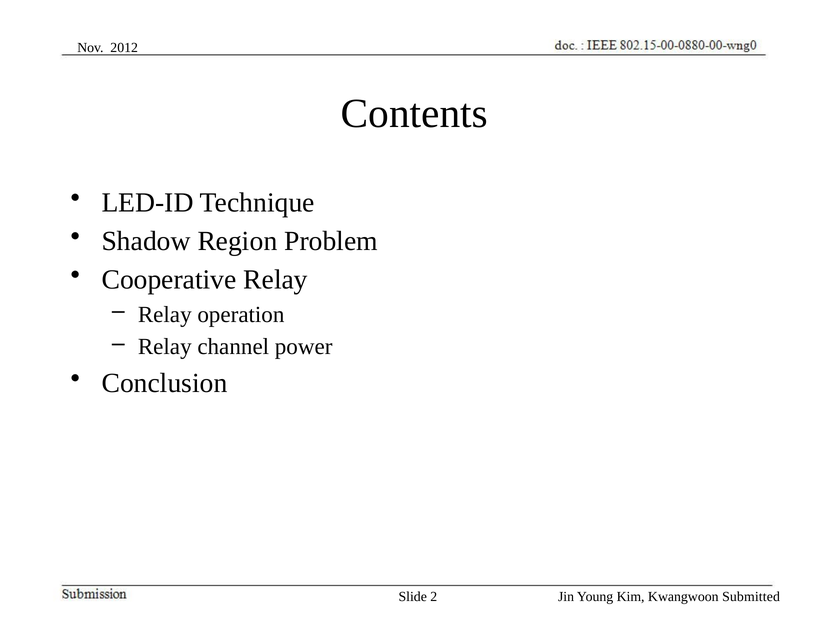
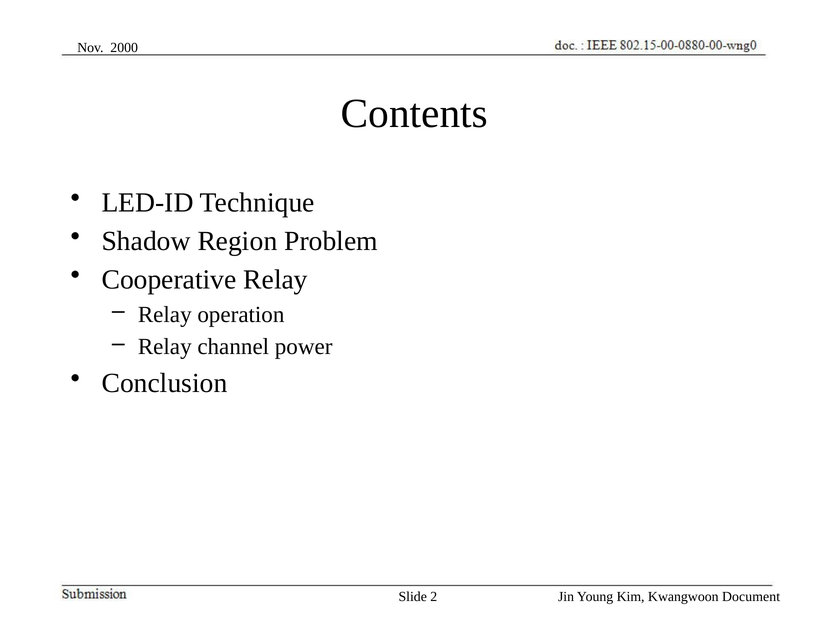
2012: 2012 -> 2000
Submitted: Submitted -> Document
